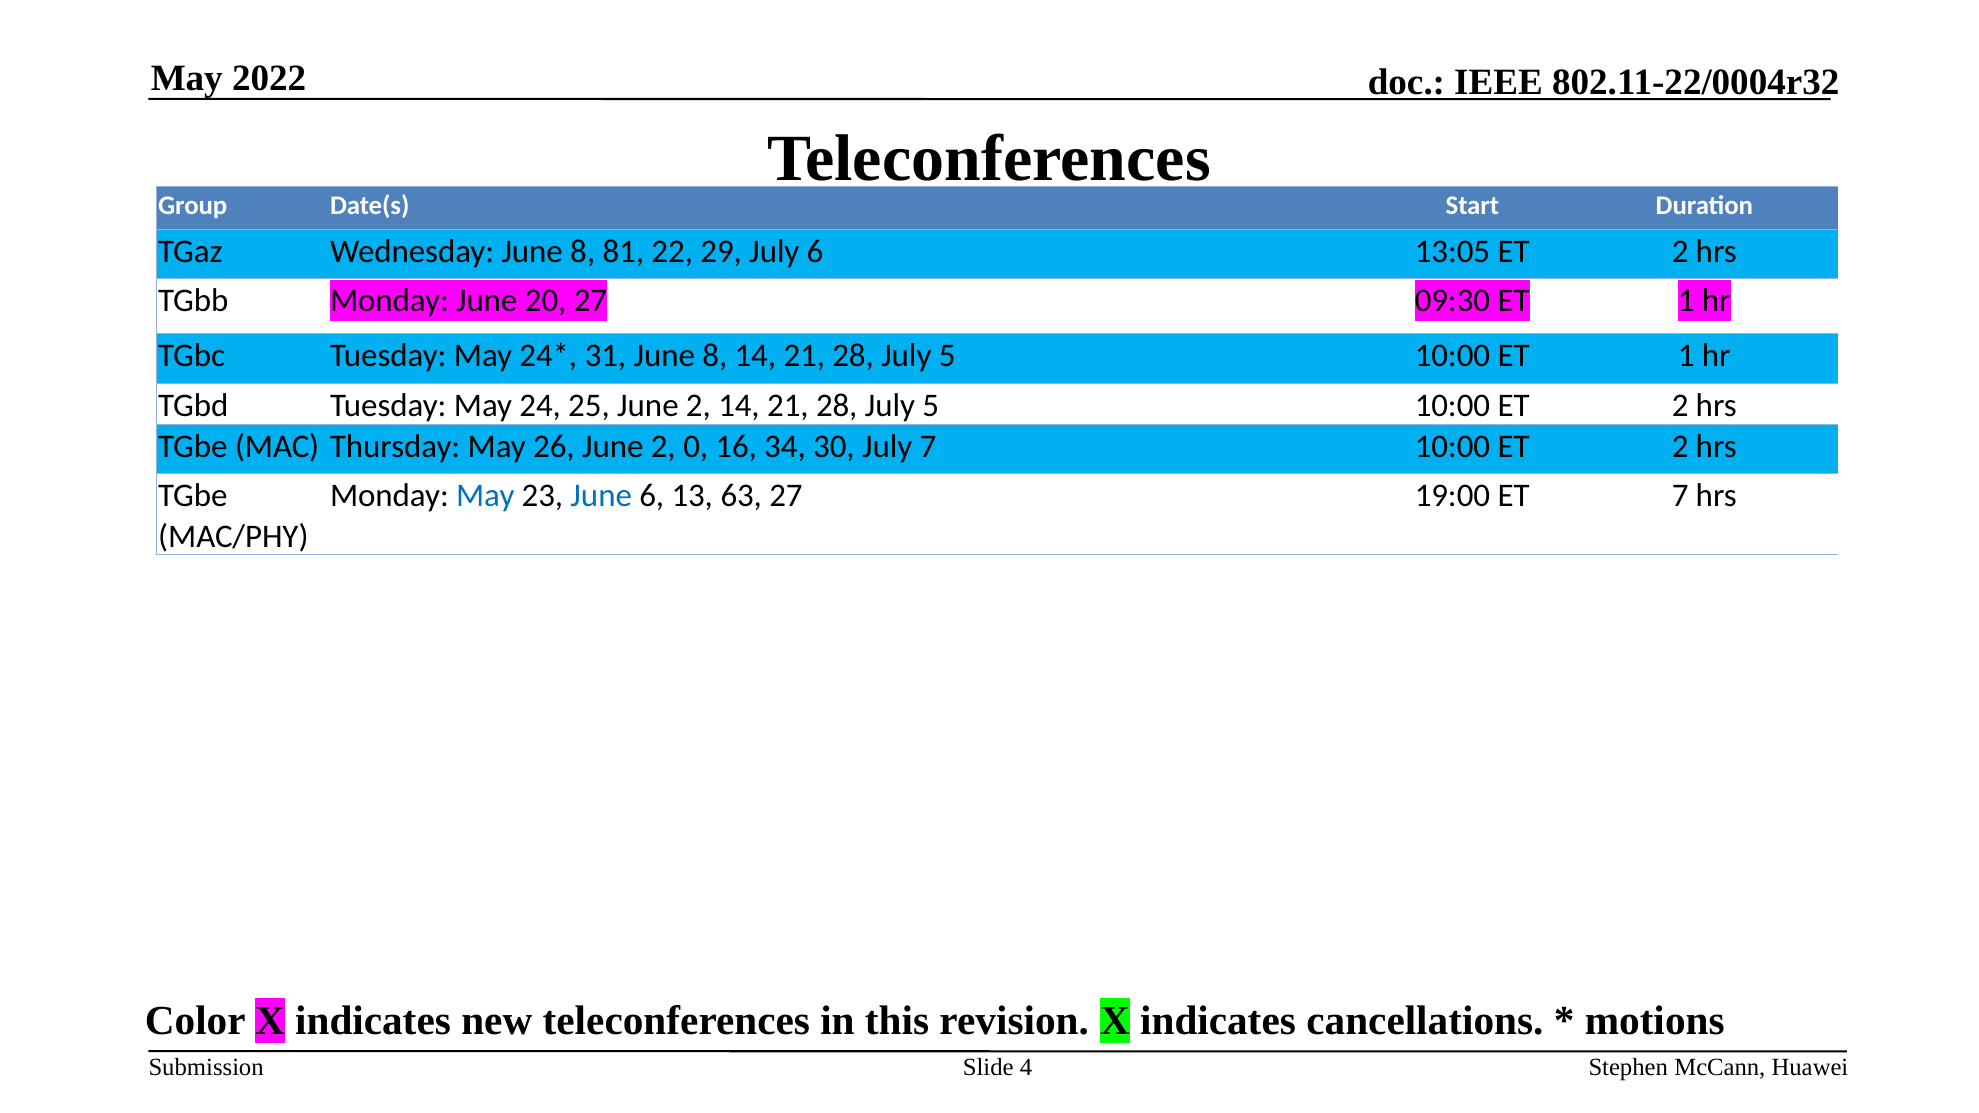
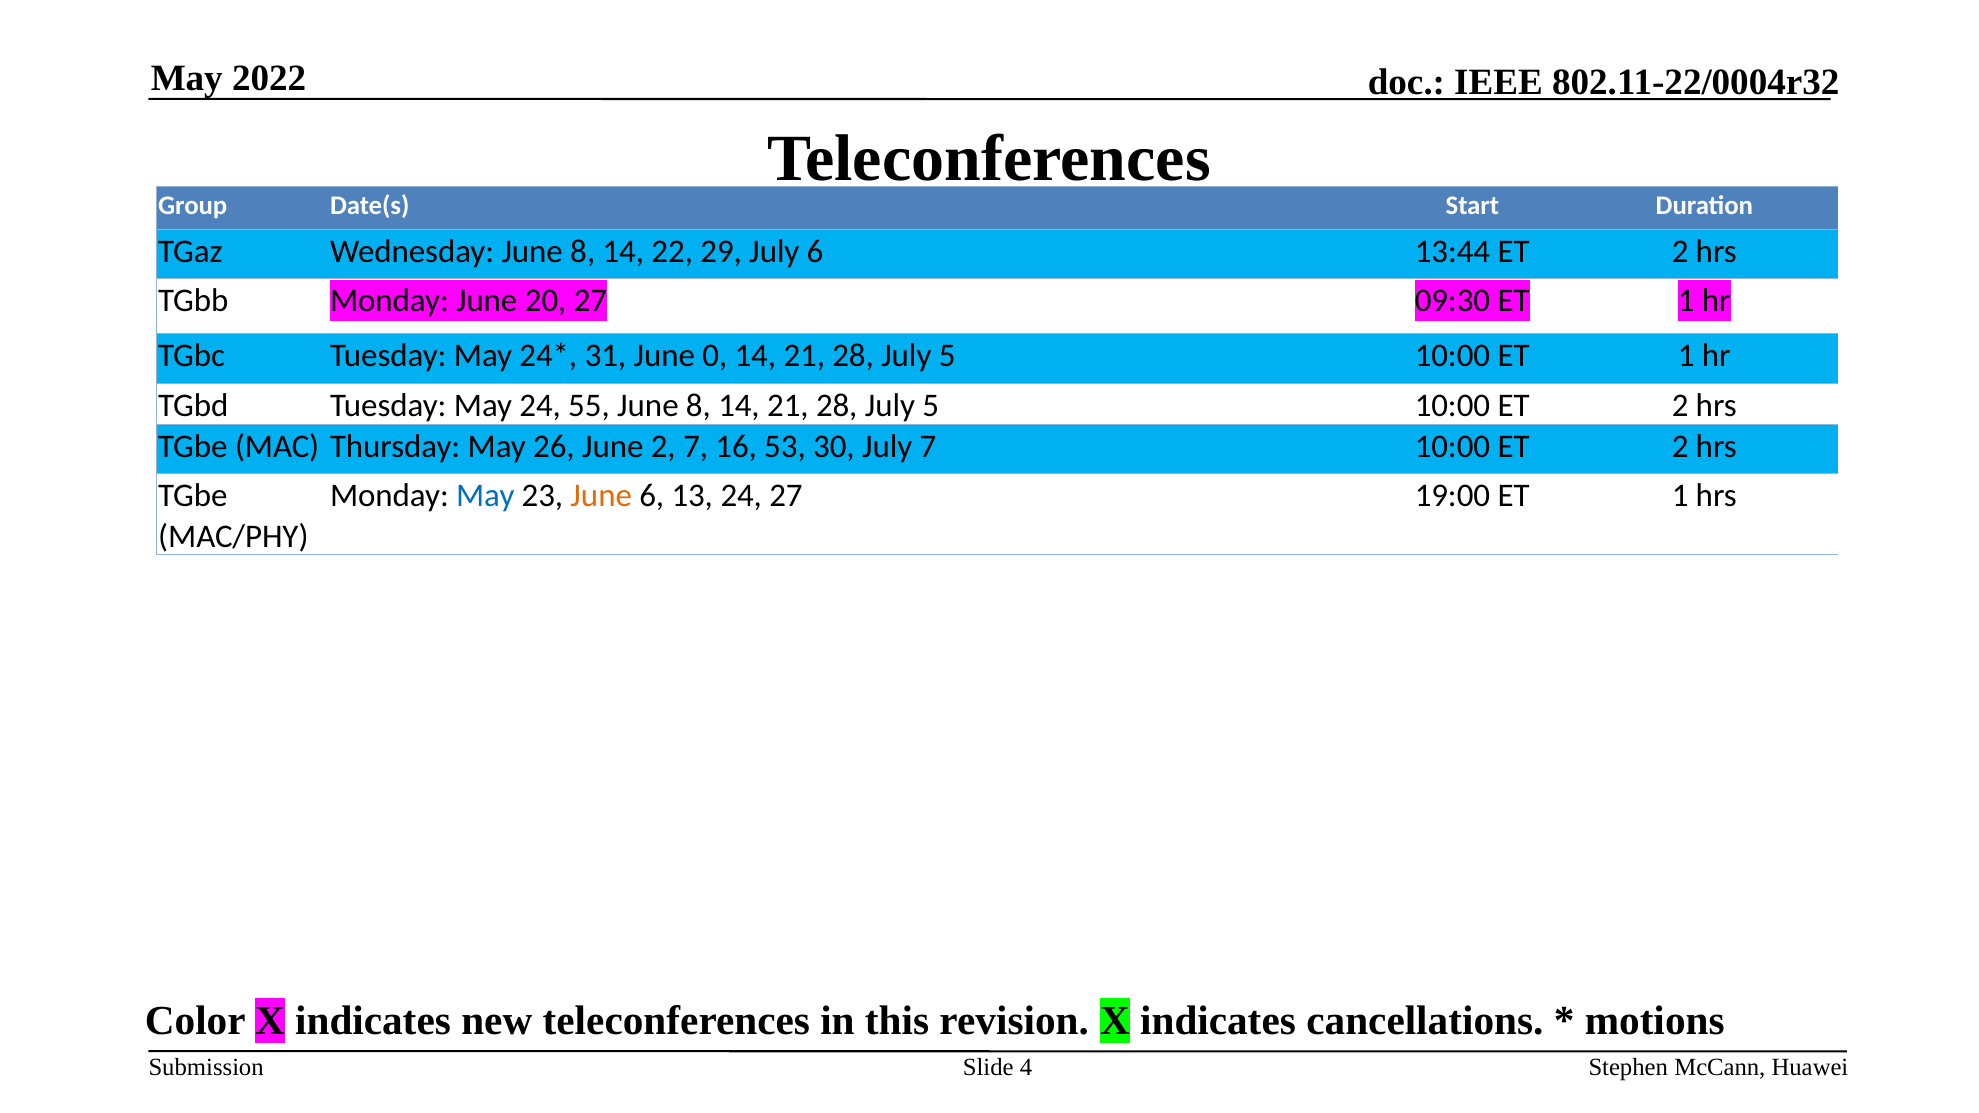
Wednesday June 8 81: 81 -> 14
13:05: 13:05 -> 13:44
31 June 8: 8 -> 0
25: 25 -> 55
2 at (698, 405): 2 -> 8
2 0: 0 -> 7
34: 34 -> 53
June at (601, 496) colour: blue -> orange
13 63: 63 -> 24
19:00 ET 7: 7 -> 1
